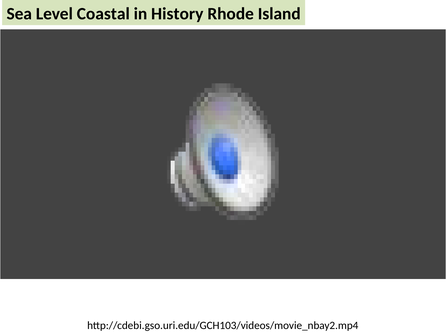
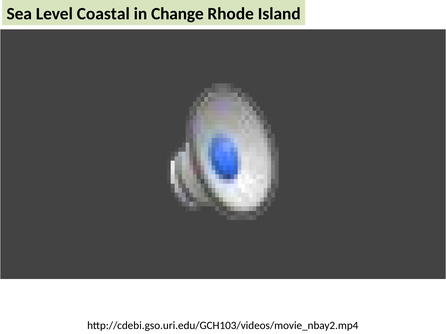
History: History -> Change
